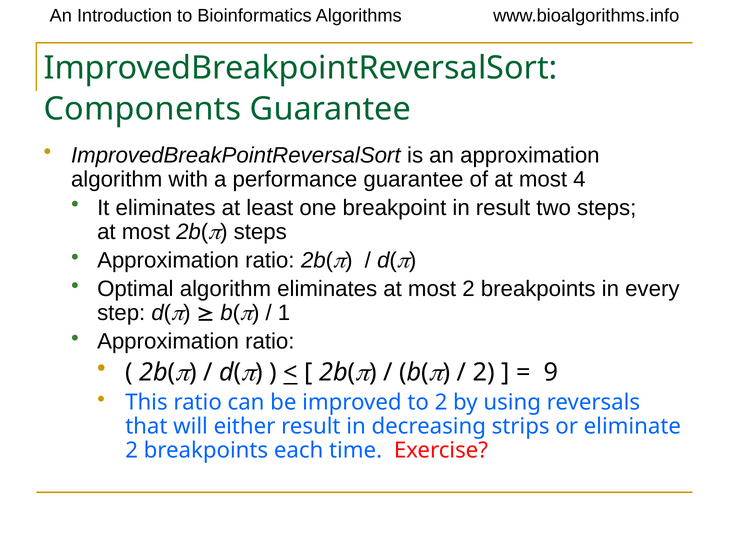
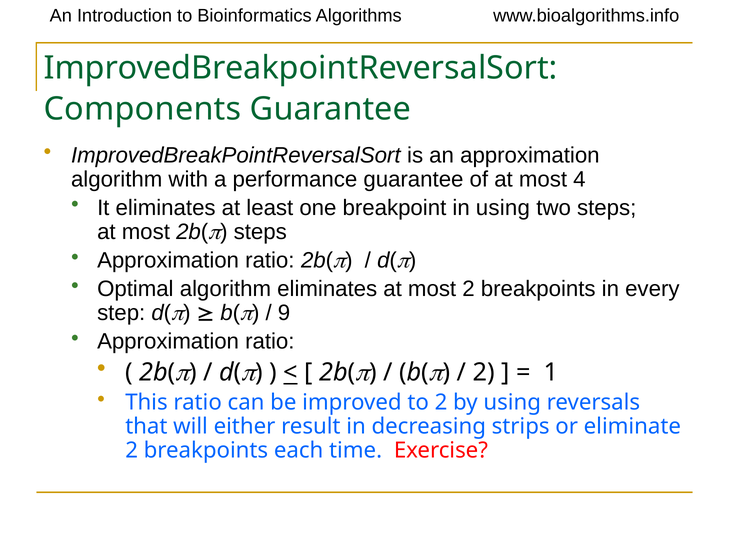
in result: result -> using
1: 1 -> 9
9: 9 -> 1
